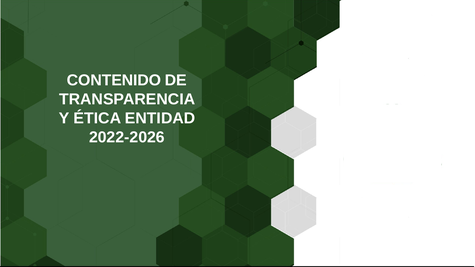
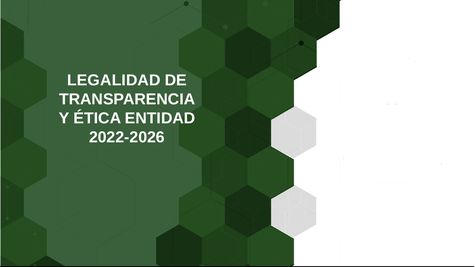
CONTENIDO: CONTENIDO -> LEGALIDAD
